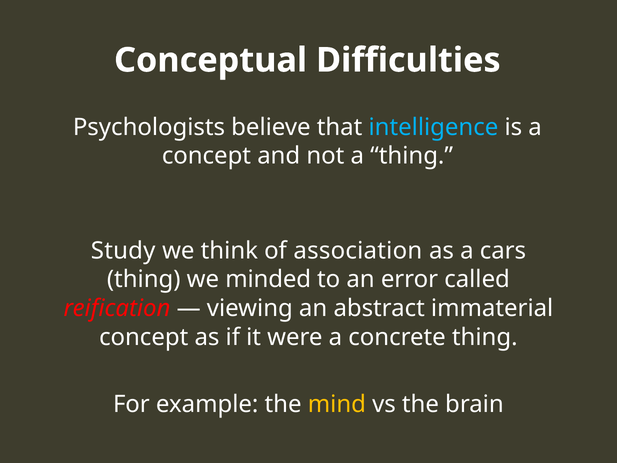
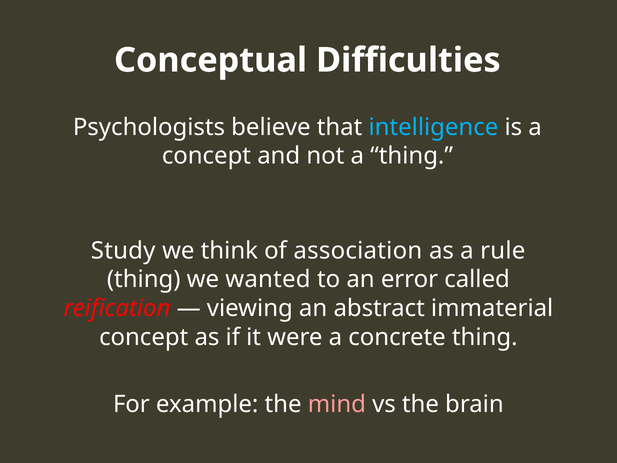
cars: cars -> rule
minded: minded -> wanted
mind colour: yellow -> pink
